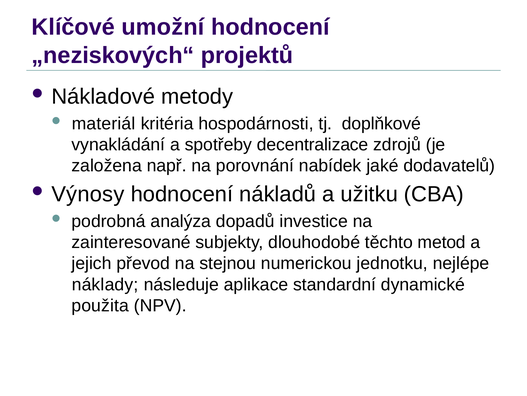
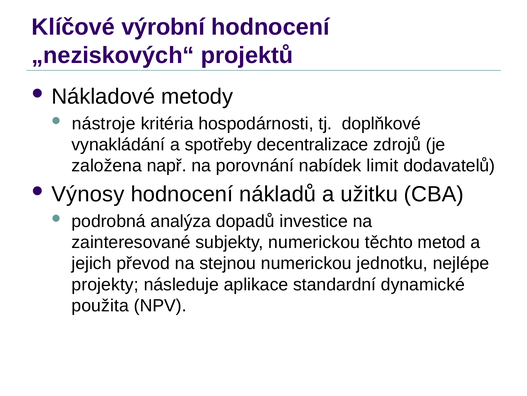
umožní: umožní -> výrobní
materiál: materiál -> nástroje
jaké: jaké -> limit
subjekty dlouhodobé: dlouhodobé -> numerickou
náklady: náklady -> projekty
